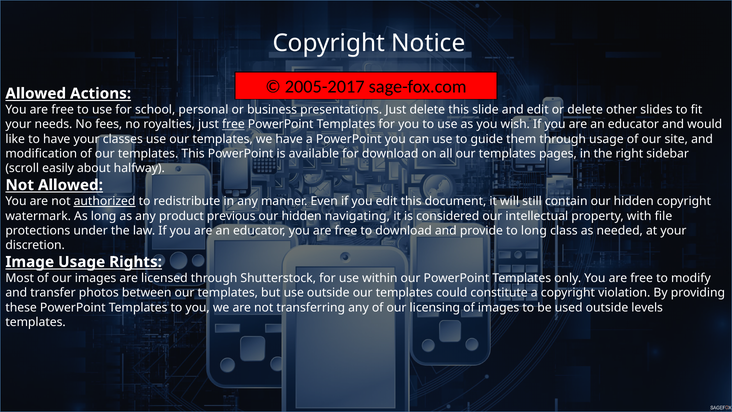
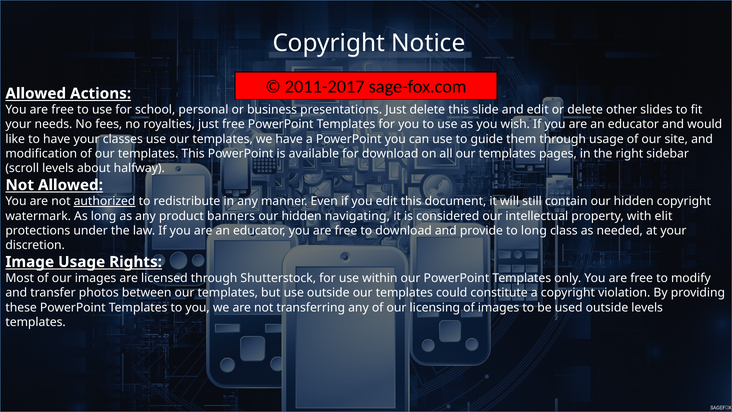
2005-2017: 2005-2017 -> 2011-2017
free at (233, 124) underline: present -> none
scroll easily: easily -> levels
previous: previous -> banners
file: file -> elit
